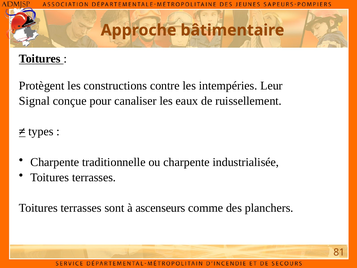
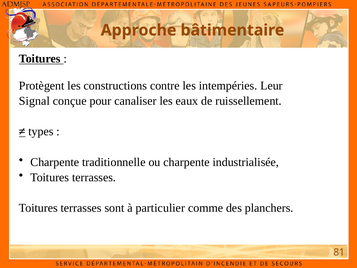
ascenseurs: ascenseurs -> particulier
